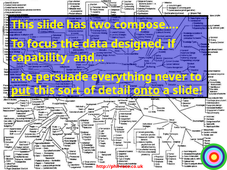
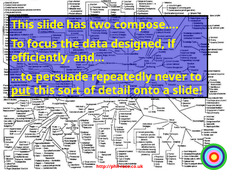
capability: capability -> efficiently
everything: everything -> repeatedly
onto underline: present -> none
